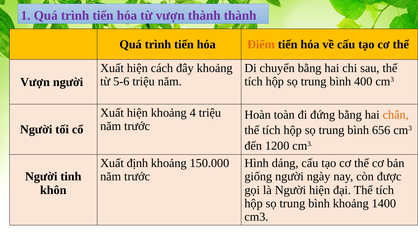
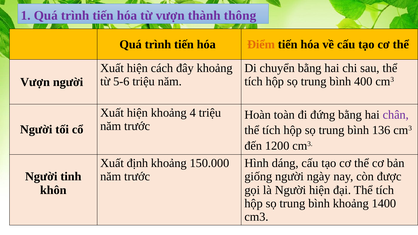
thành thành: thành -> thông
chân colour: orange -> purple
656: 656 -> 136
